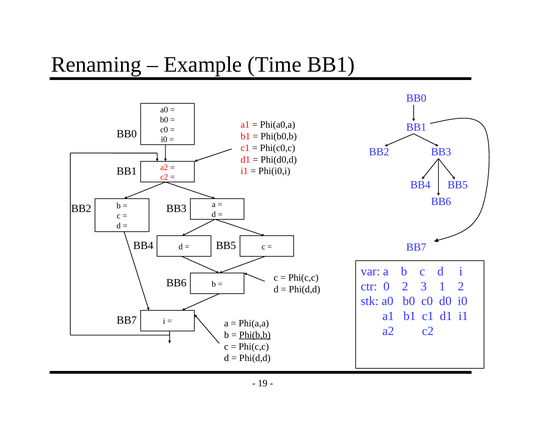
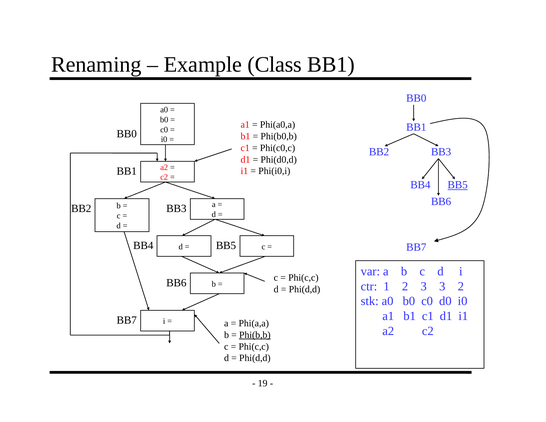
Time: Time -> Class
BB5 at (458, 185) underline: none -> present
0: 0 -> 1
3 1: 1 -> 3
